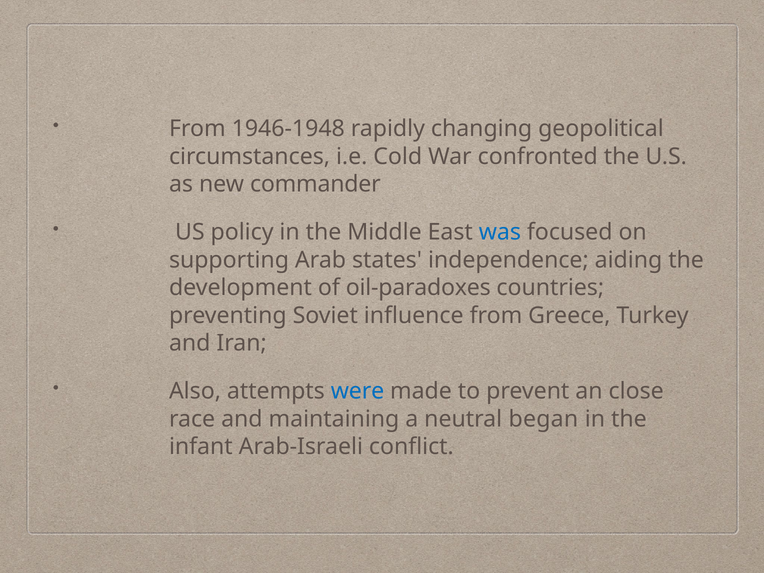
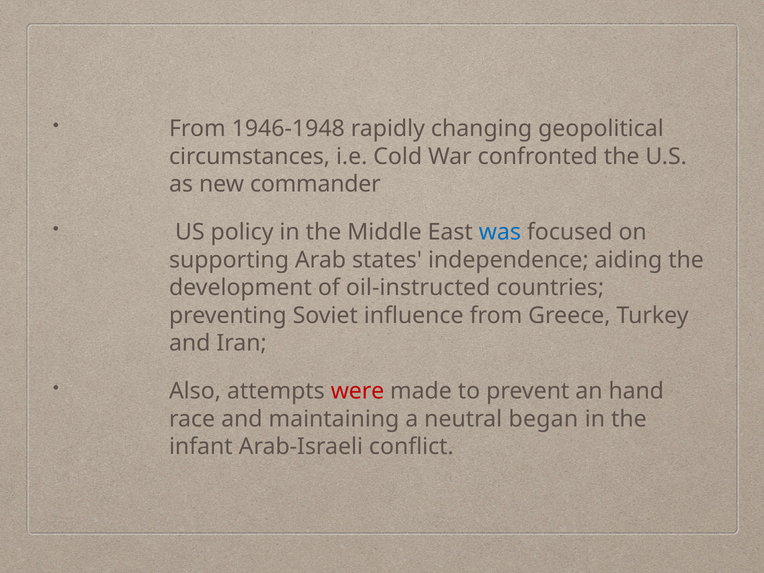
oil-paradoxes: oil-paradoxes -> oil-instructed
were colour: blue -> red
close: close -> hand
